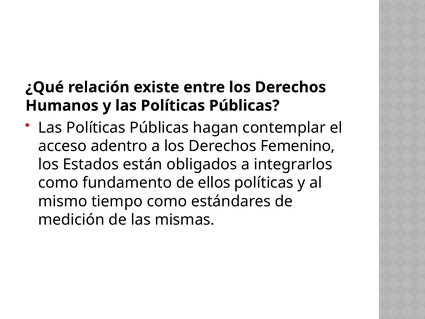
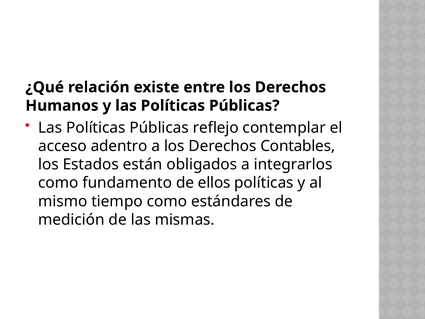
hagan: hagan -> reflejo
Femenino: Femenino -> Contables
